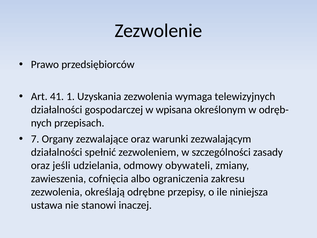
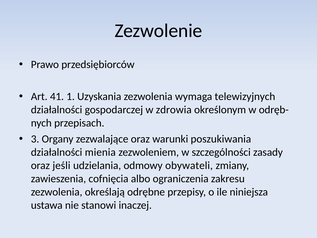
wpisana: wpisana -> zdrowia
7: 7 -> 3
zezwalającym: zezwalającym -> poszukiwania
spełnić: spełnić -> mienia
